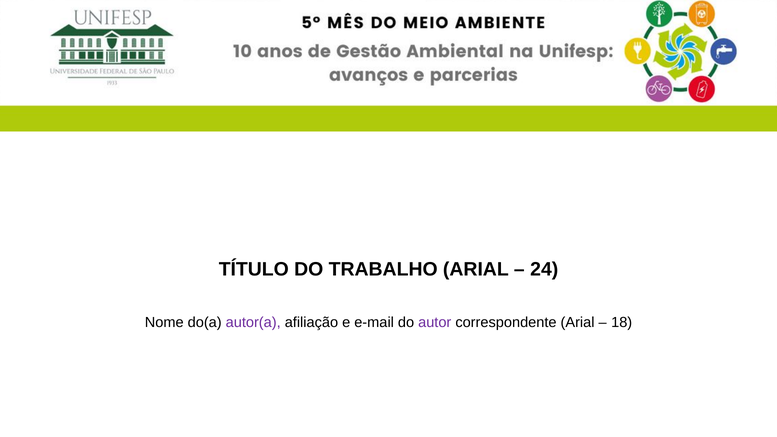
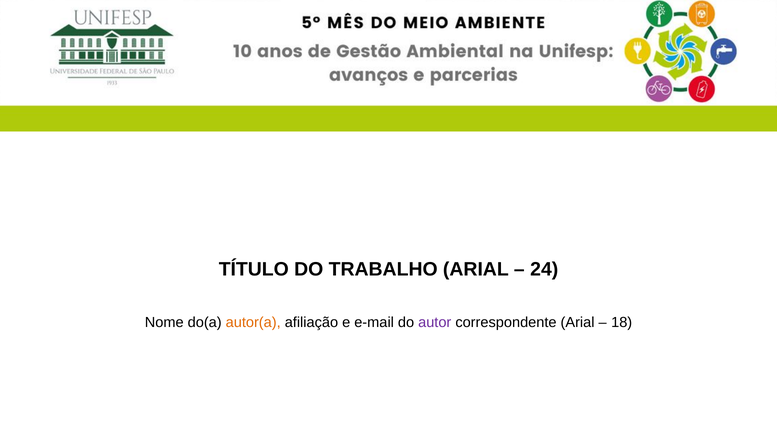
autor(a colour: purple -> orange
